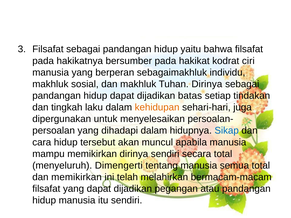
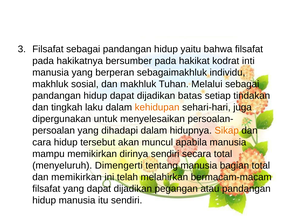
ciri: ciri -> inti
Tuhan Dirinya: Dirinya -> Melalui
Sikap colour: blue -> orange
semua: semua -> bagian
